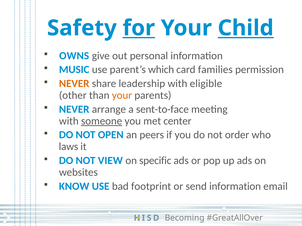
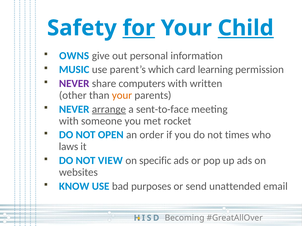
families: families -> learning
NEVER at (74, 84) colour: orange -> purple
leadership: leadership -> computers
eligible: eligible -> written
arrange underline: none -> present
someone underline: present -> none
center: center -> rocket
peers: peers -> order
order: order -> times
footprint: footprint -> purposes
send information: information -> unattended
